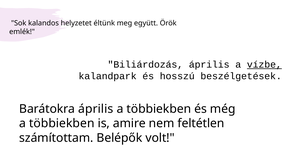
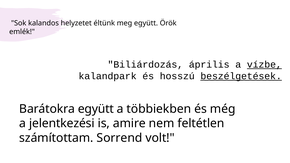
beszélgetések underline: none -> present
Barátokra április: április -> együtt
többiekben at (62, 123): többiekben -> jelentkezési
Belépők: Belépők -> Sorrend
